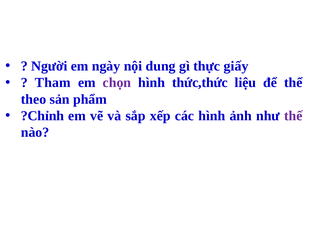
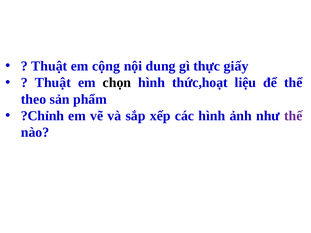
Người at (49, 66): Người -> Thuật
ngày: ngày -> cộng
Tham at (53, 83): Tham -> Thuật
chọn colour: purple -> black
thức,thức: thức,thức -> thức,hoạt
